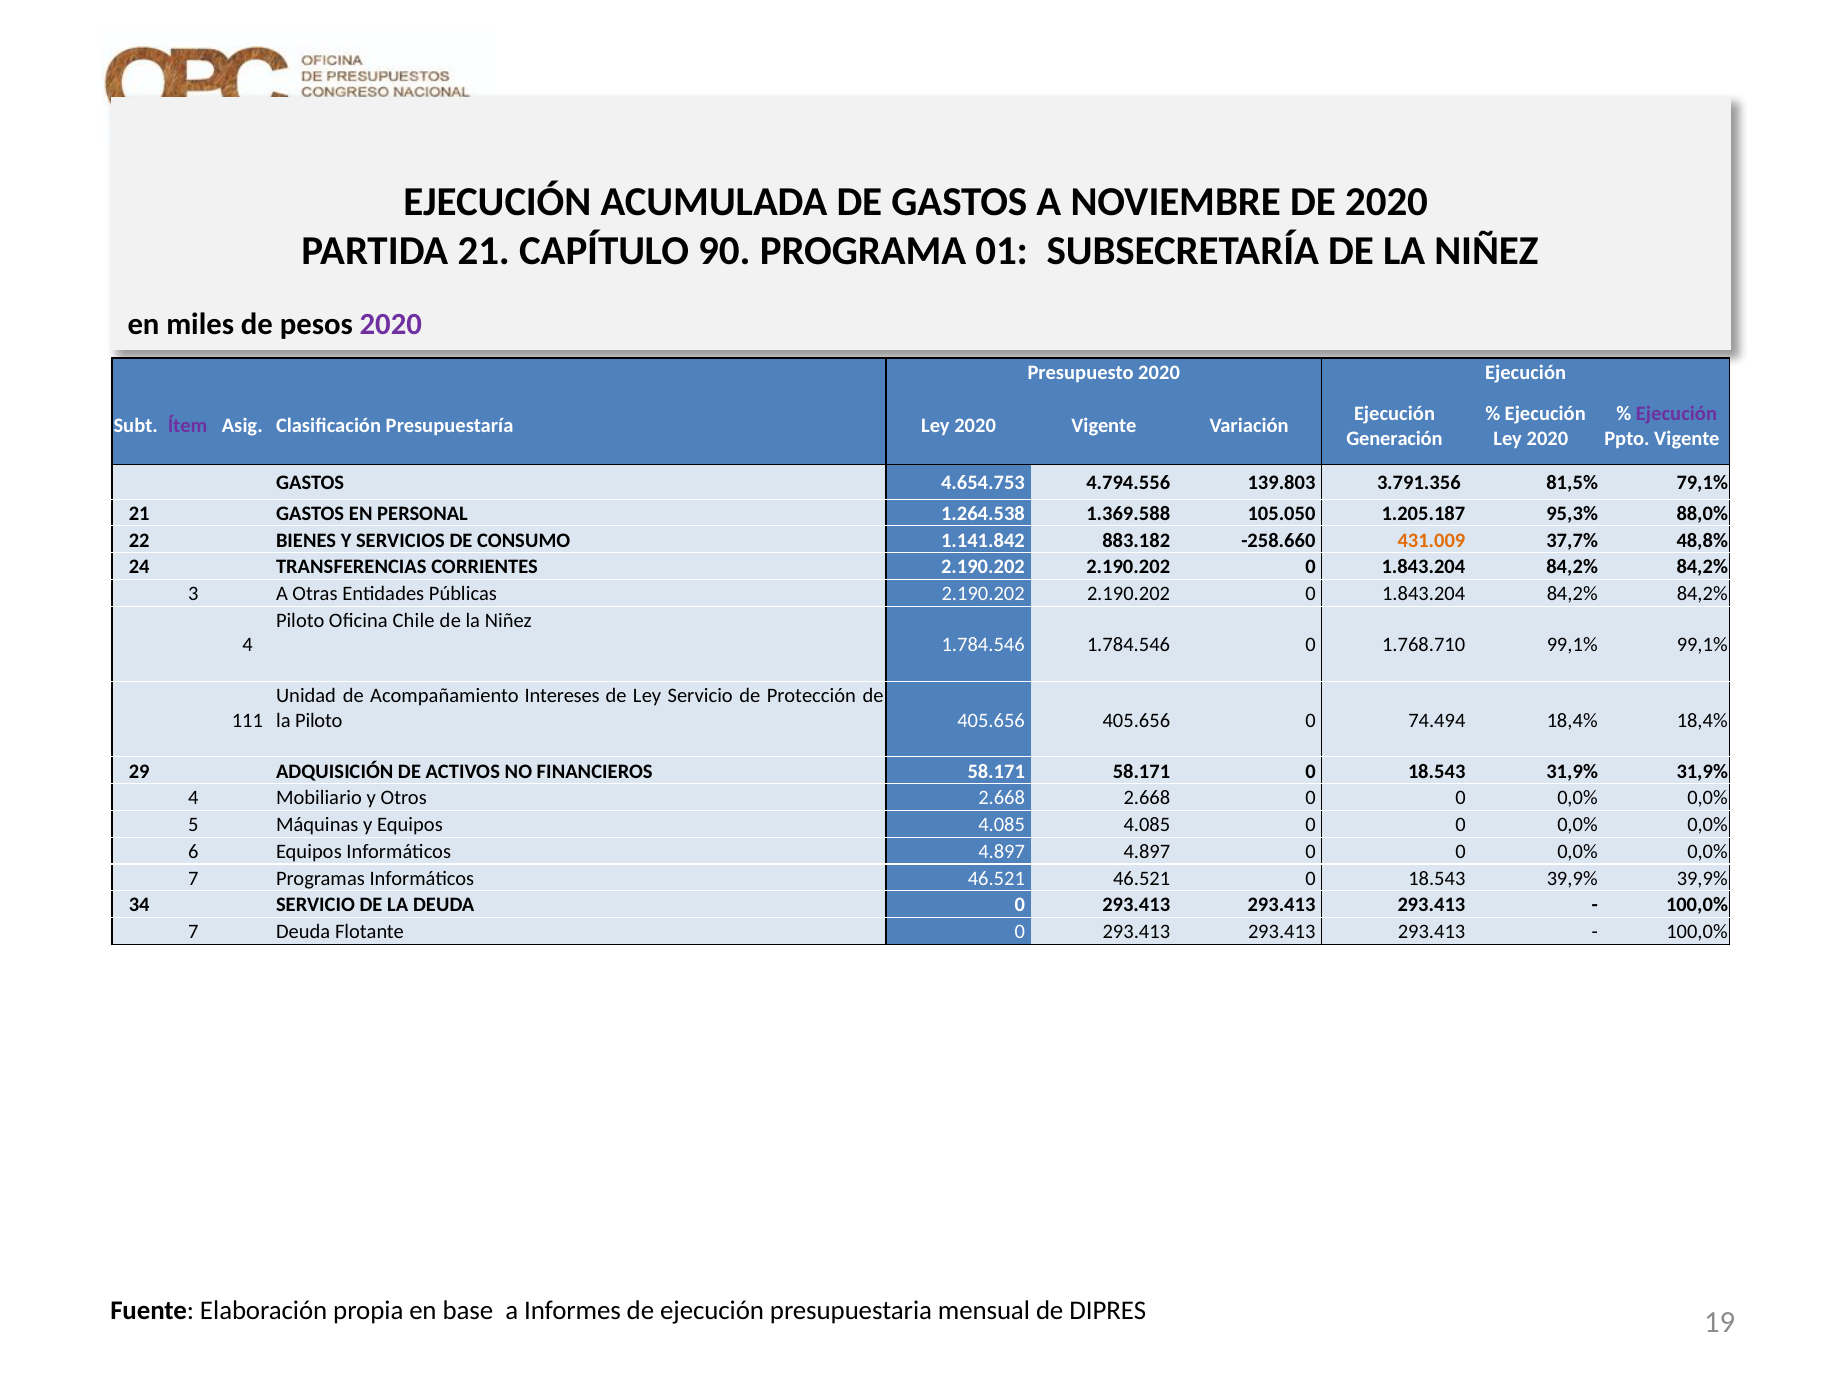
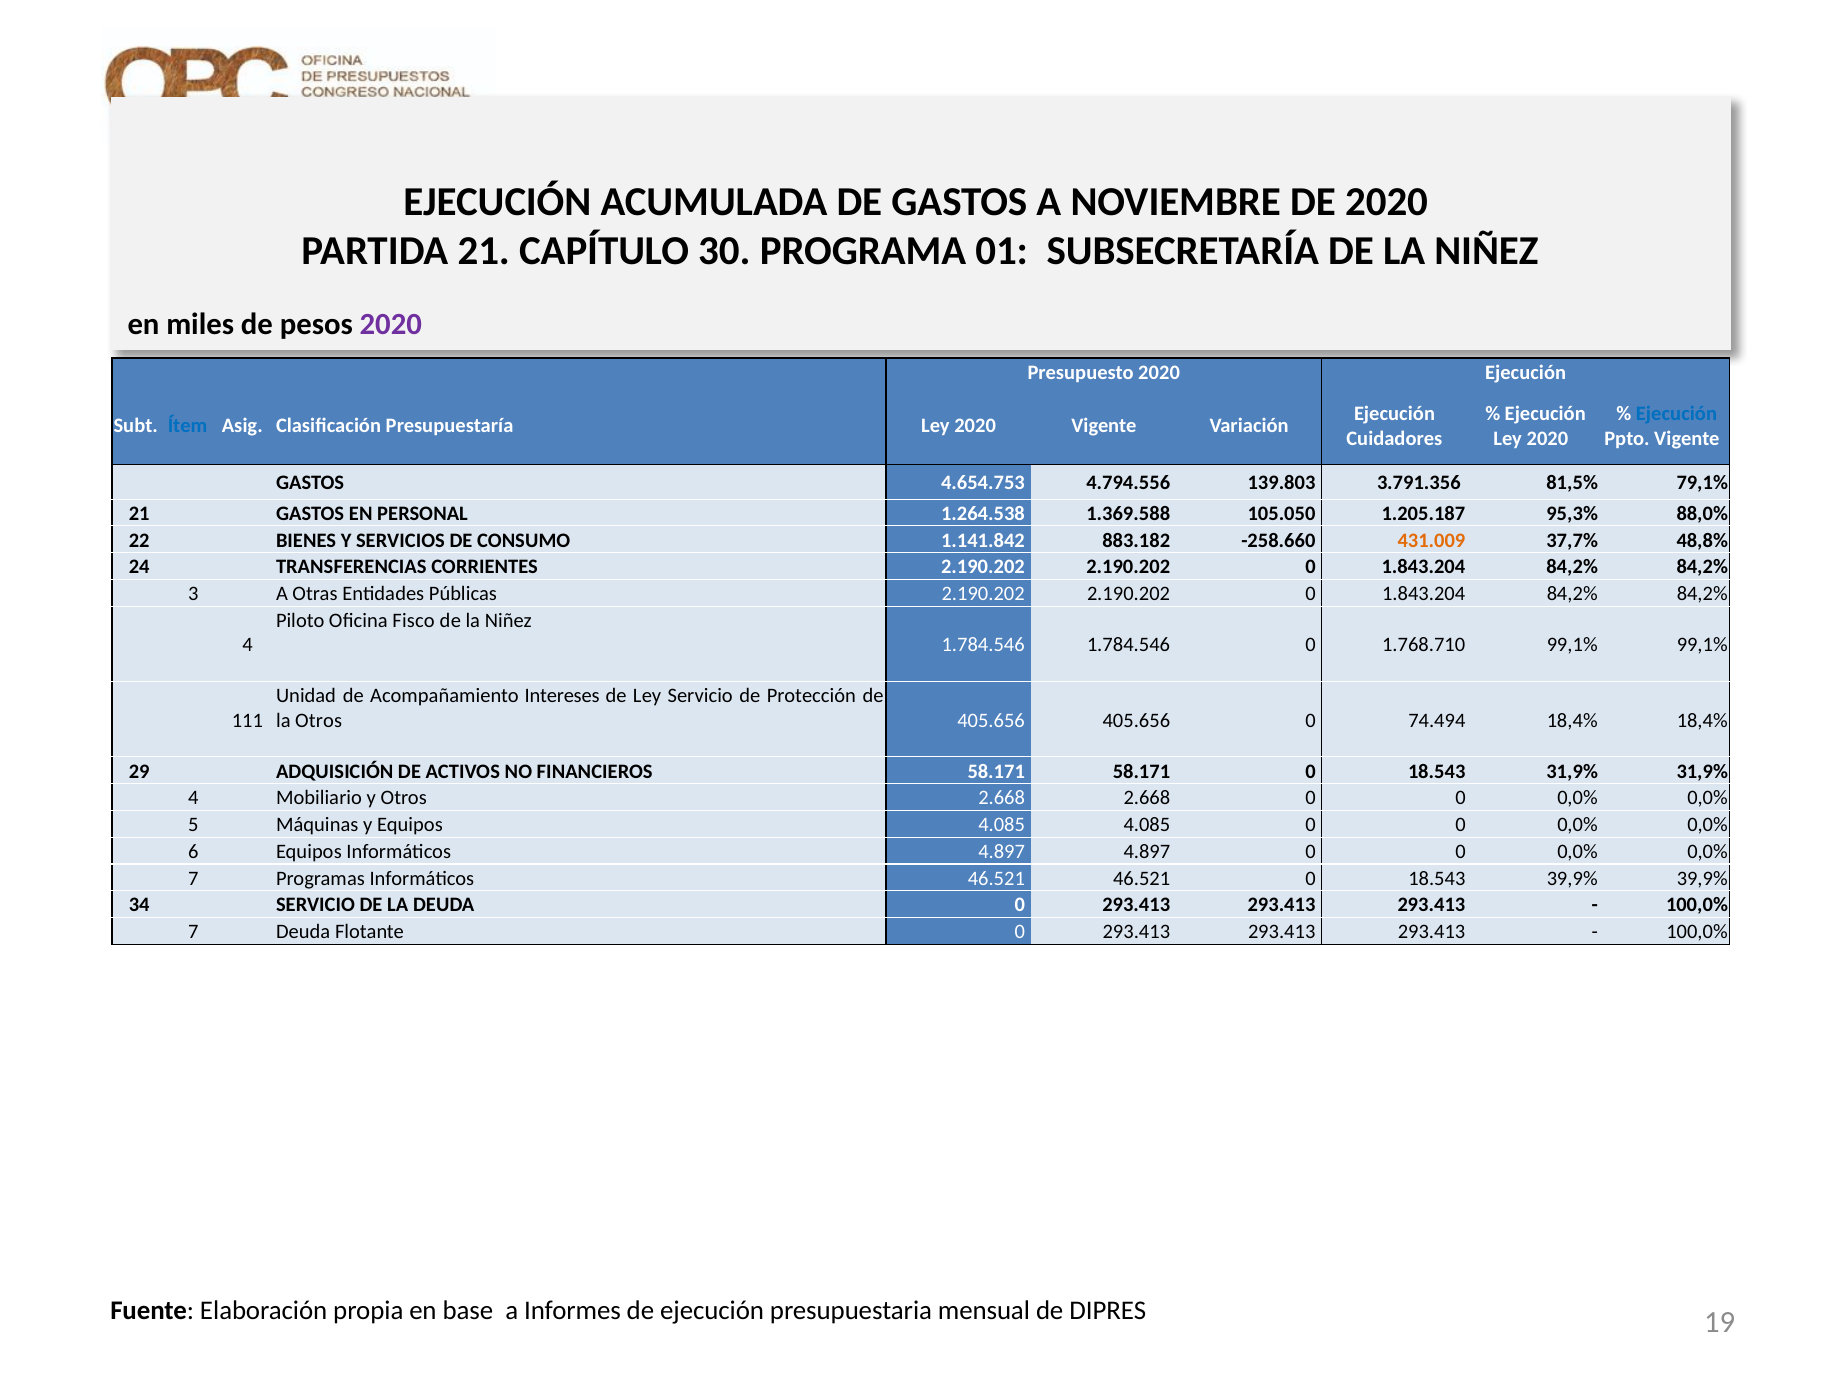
90: 90 -> 30
Ejecución at (1676, 413) colour: purple -> blue
Ítem colour: purple -> blue
Generación: Generación -> Cuidadores
Chile: Chile -> Fisco
la Piloto: Piloto -> Otros
